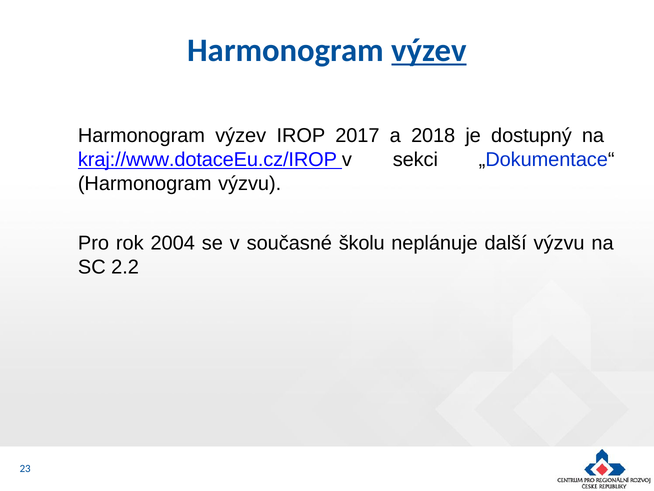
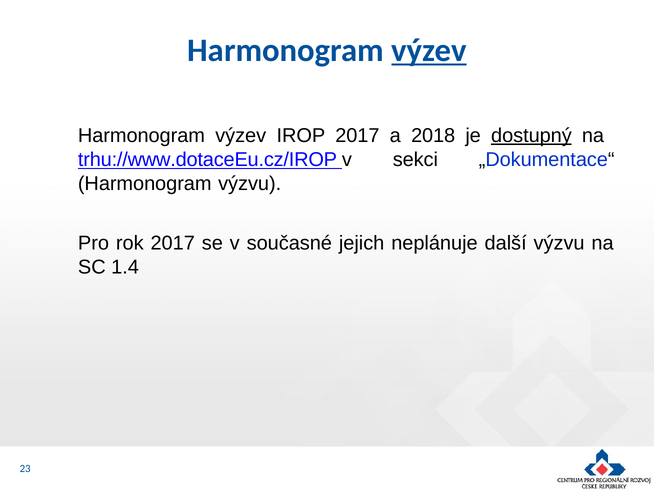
dostupný underline: none -> present
kraj://www.dotaceEu.cz/IROP: kraj://www.dotaceEu.cz/IROP -> trhu://www.dotaceEu.cz/IROP
rok 2004: 2004 -> 2017
školu: školu -> jejich
2.2: 2.2 -> 1.4
